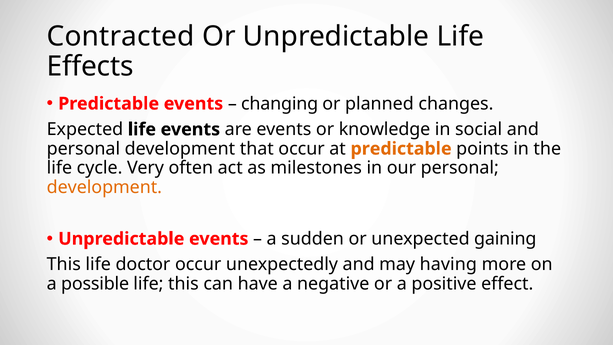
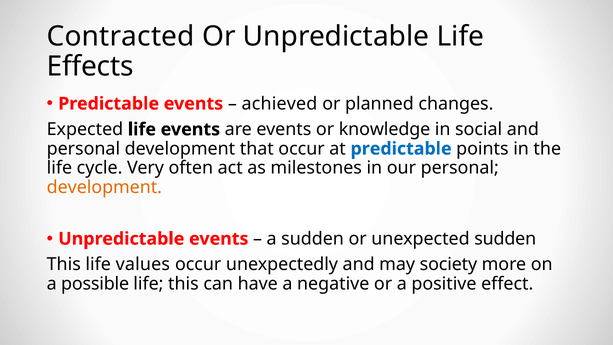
changing: changing -> achieved
predictable at (401, 149) colour: orange -> blue
unexpected gaining: gaining -> sudden
doctor: doctor -> values
having: having -> society
